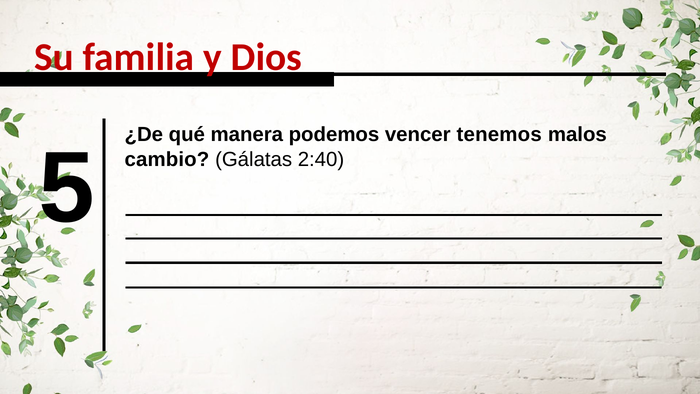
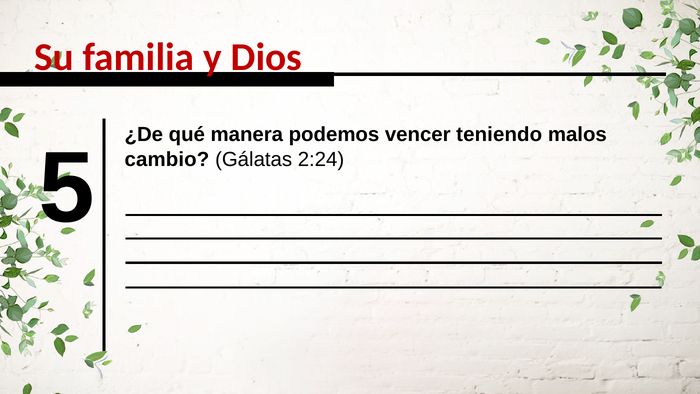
tenemos: tenemos -> teniendo
2:40: 2:40 -> 2:24
